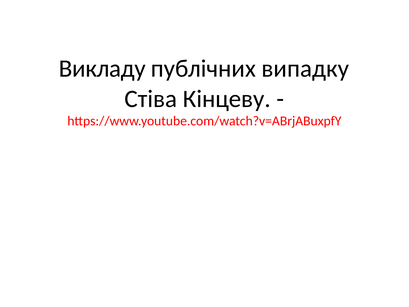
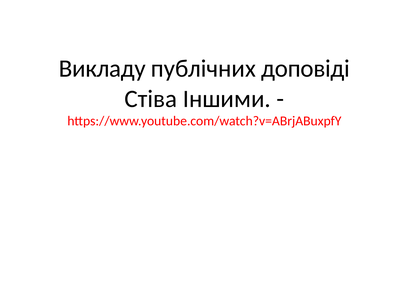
випадку: випадку -> доповіді
Кінцеву: Кінцеву -> Іншими
